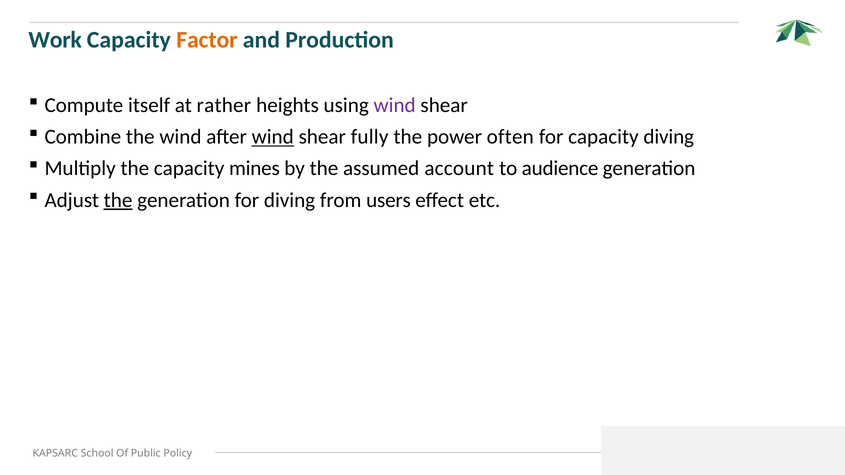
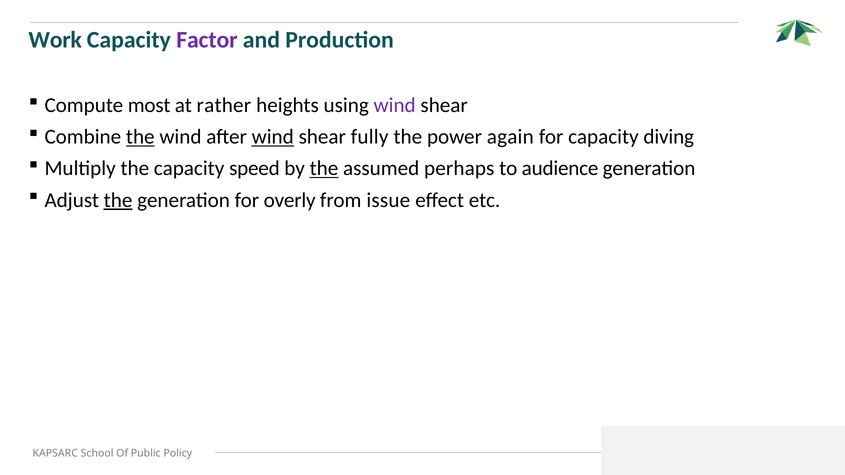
Factor colour: orange -> purple
itself: itself -> most
the at (140, 137) underline: none -> present
often: often -> again
mines: mines -> speed
the at (324, 169) underline: none -> present
account: account -> perhaps
for diving: diving -> overly
users: users -> issue
